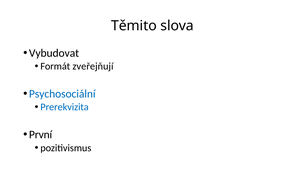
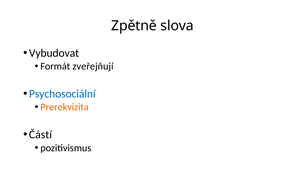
Těmito: Těmito -> Zpětně
Prerekvizita colour: blue -> orange
První: První -> Částí
